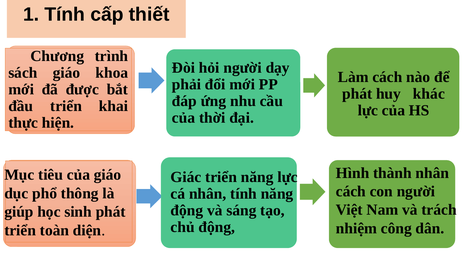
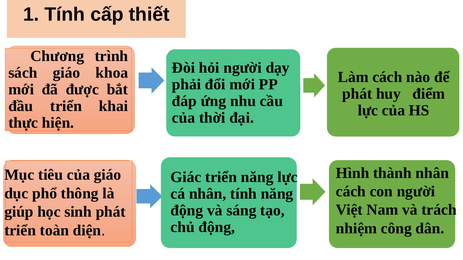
khác: khác -> điểm
